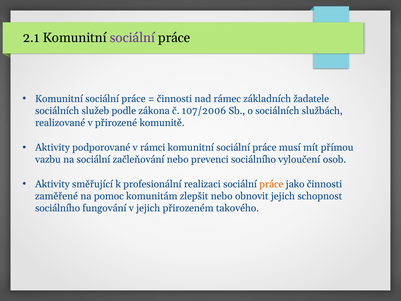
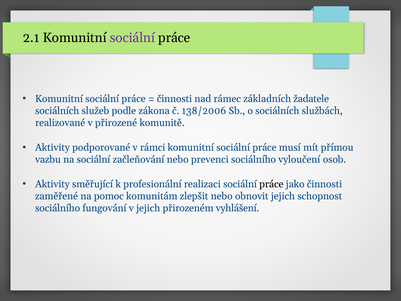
107/2006: 107/2006 -> 138/2006
práce at (271, 184) colour: orange -> black
takového: takového -> vyhlášení
